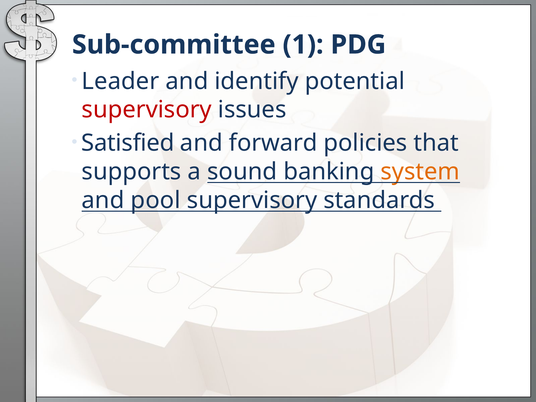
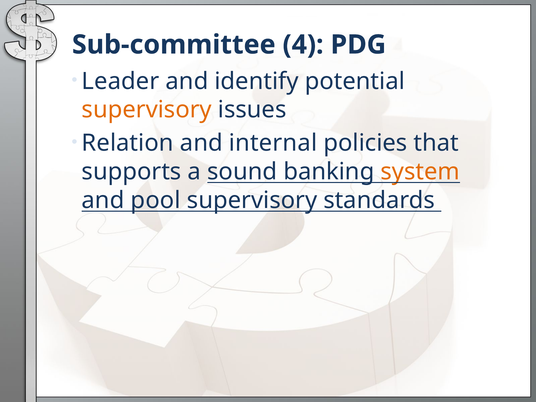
1: 1 -> 4
supervisory at (147, 110) colour: red -> orange
Satisfied: Satisfied -> Relation
forward: forward -> internal
